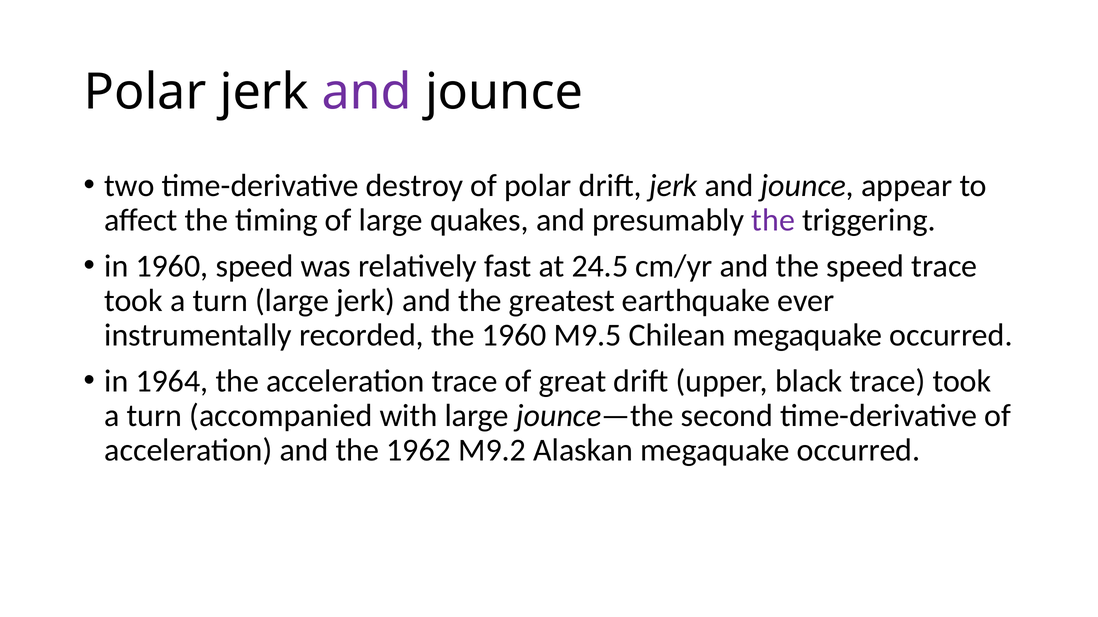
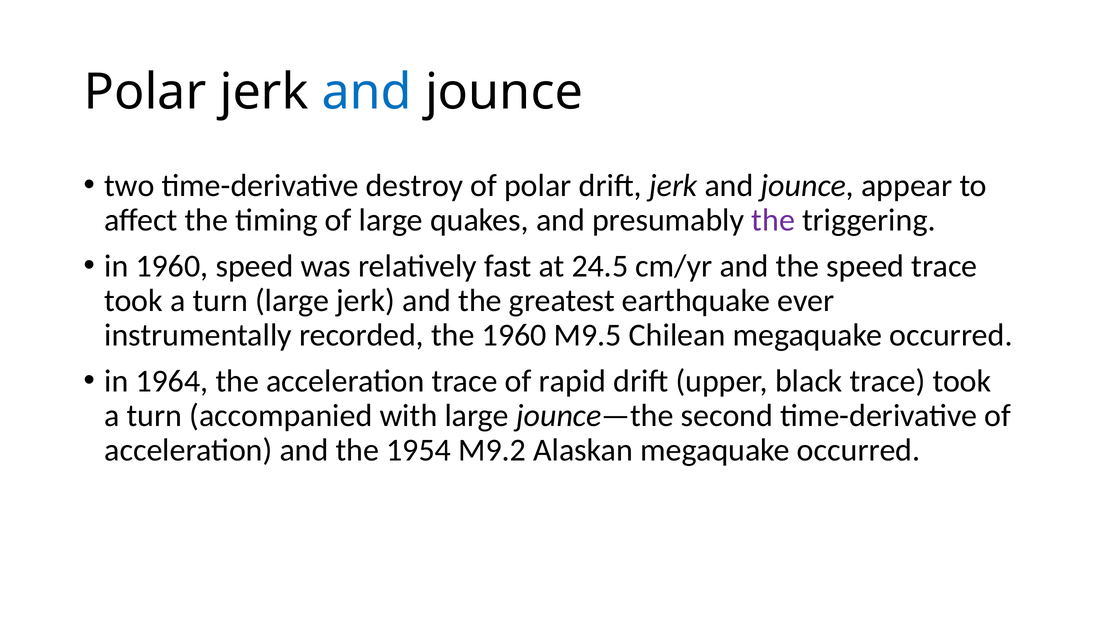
and at (367, 92) colour: purple -> blue
great: great -> rapid
1962: 1962 -> 1954
